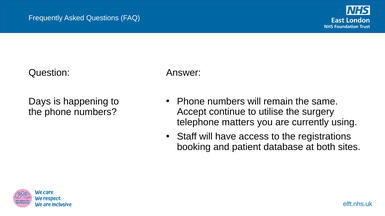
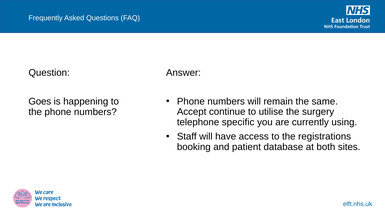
Days: Days -> Goes
matters: matters -> specific
